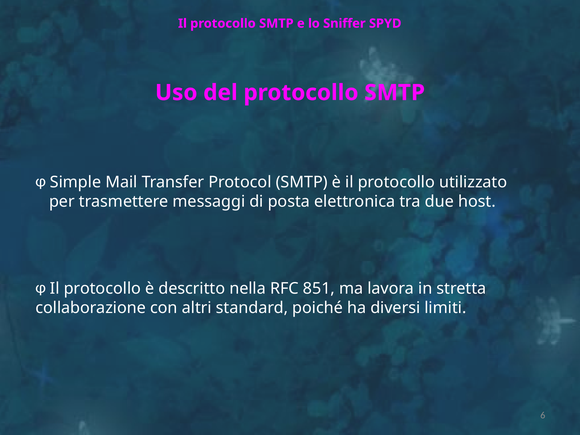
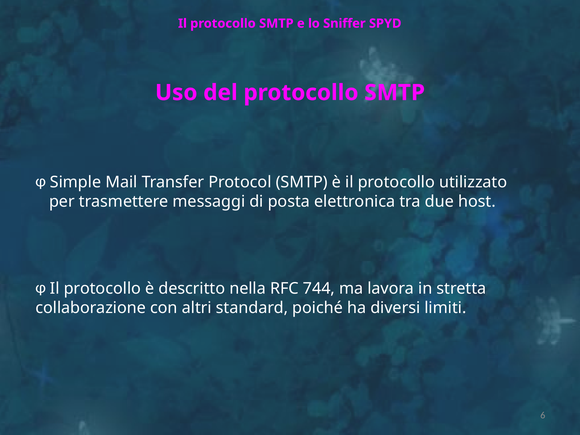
851: 851 -> 744
